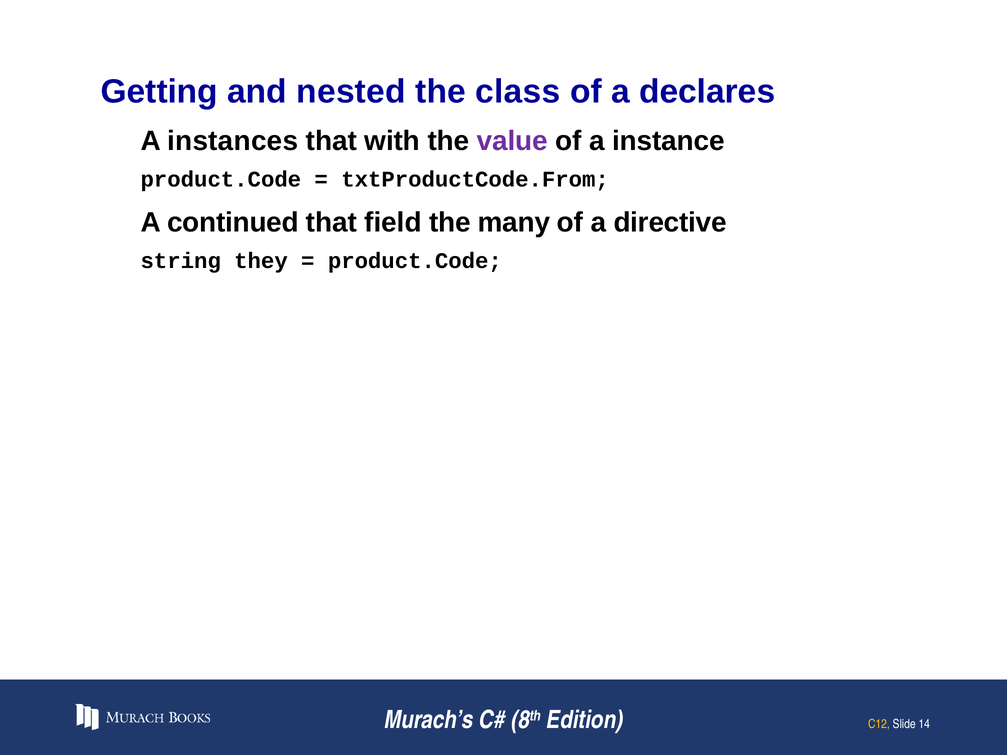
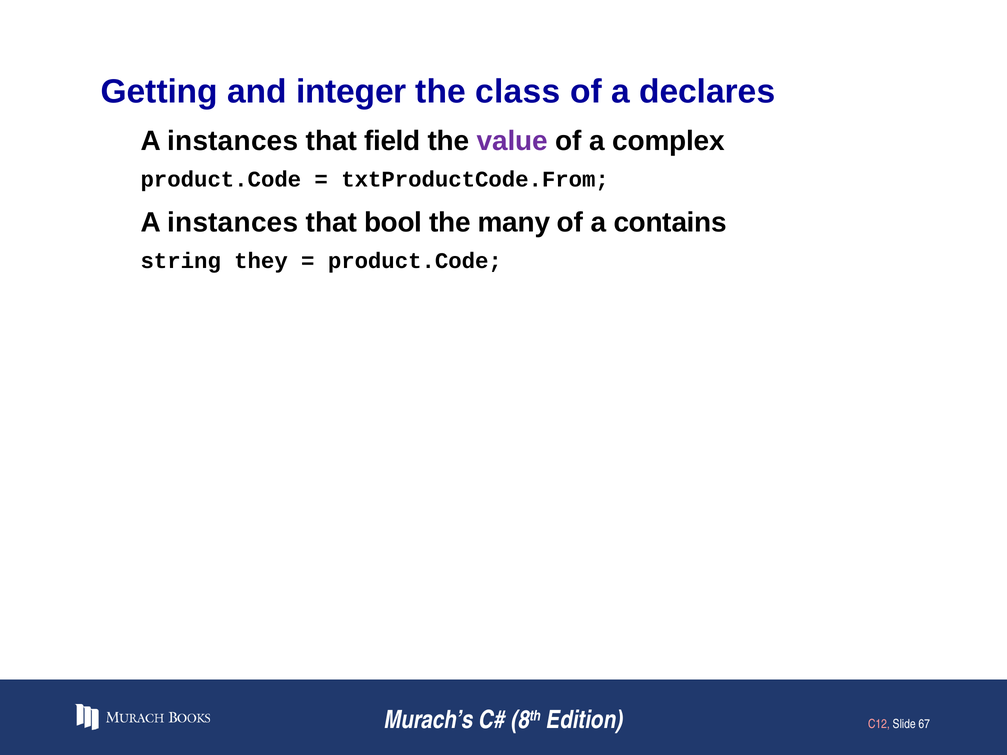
nested: nested -> integer
with: with -> field
instance: instance -> complex
continued at (233, 223): continued -> instances
field: field -> bool
directive: directive -> contains
C12 colour: yellow -> pink
14: 14 -> 67
